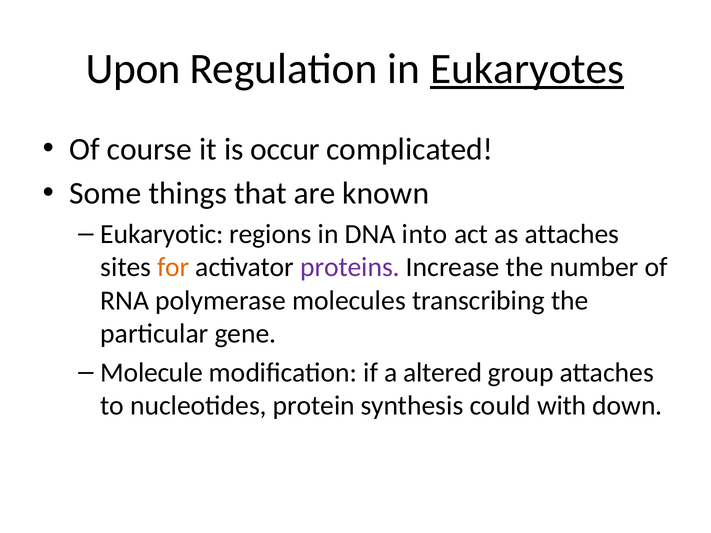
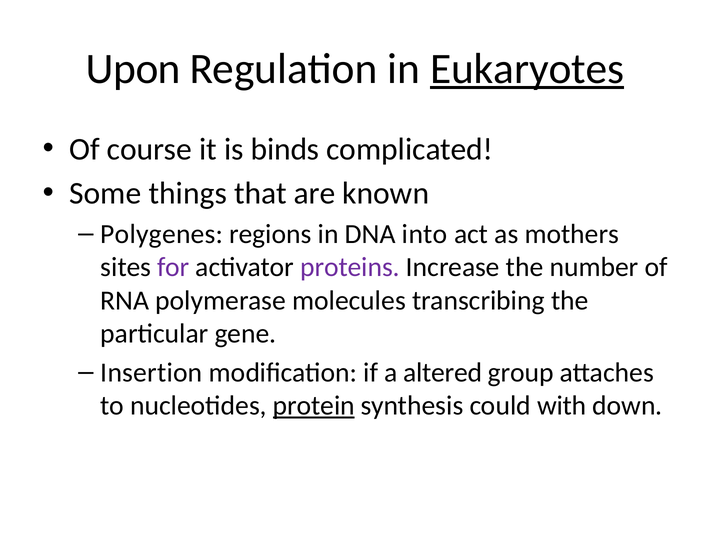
occur: occur -> binds
Eukaryotic: Eukaryotic -> Polygenes
as attaches: attaches -> mothers
for colour: orange -> purple
Molecule: Molecule -> Insertion
protein underline: none -> present
